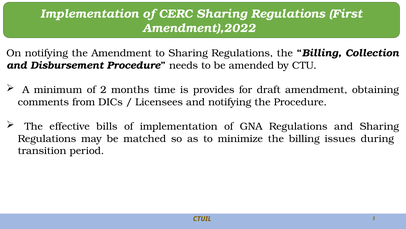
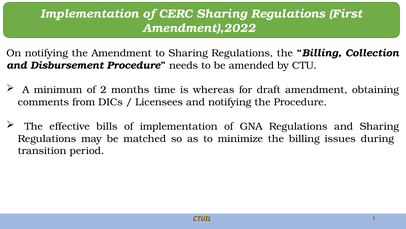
provides: provides -> whereas
